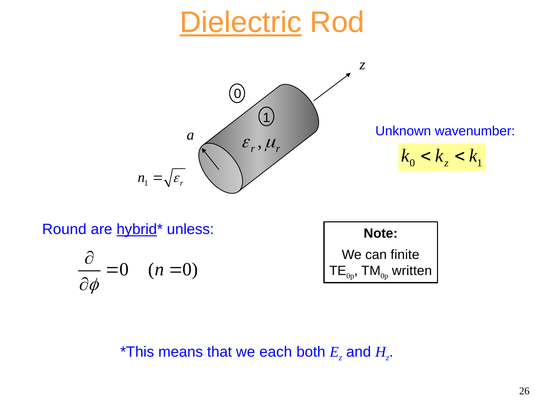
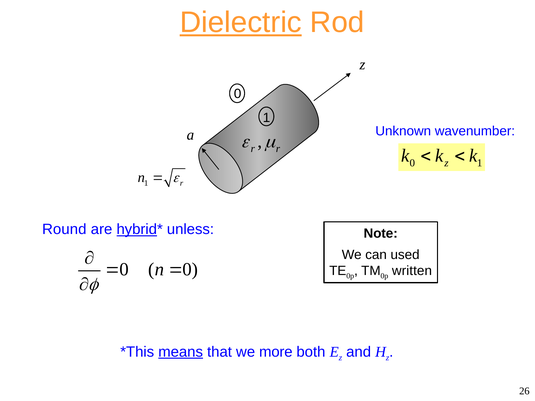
finite: finite -> used
means underline: none -> present
each: each -> more
